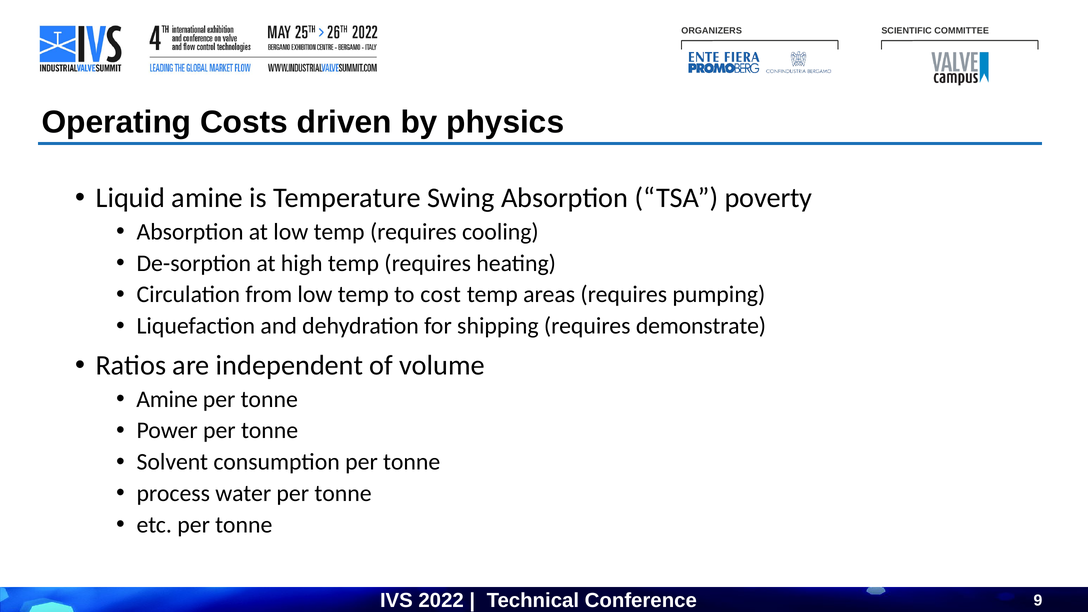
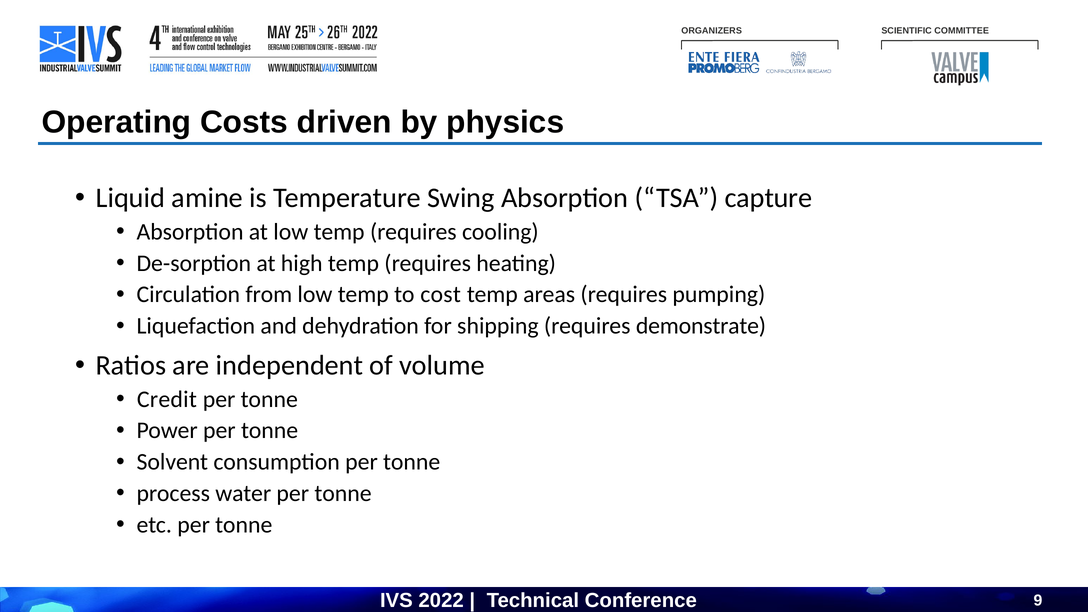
poverty: poverty -> capture
Amine at (167, 399): Amine -> Credit
